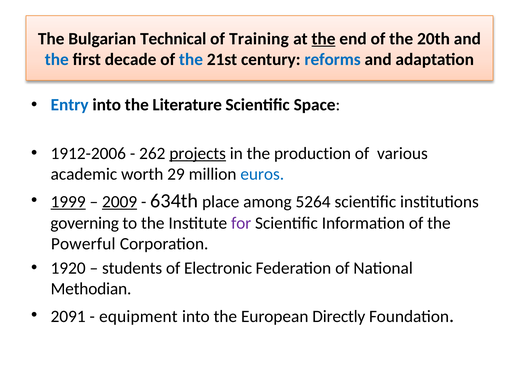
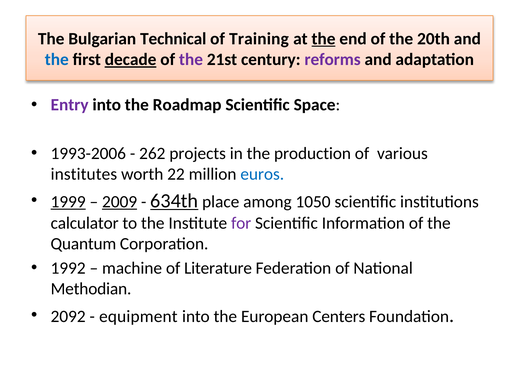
decade underline: none -> present
the at (191, 60) colour: blue -> purple
reforms colour: blue -> purple
Entry colour: blue -> purple
Literature: Literature -> Roadmap
1912-2006: 1912-2006 -> 1993-2006
projects underline: present -> none
academic: academic -> institutes
29: 29 -> 22
634th underline: none -> present
5264: 5264 -> 1050
governing: governing -> calculator
Powerful: Powerful -> Quantum
1920: 1920 -> 1992
students: students -> machine
Electronic: Electronic -> Literature
2091: 2091 -> 2092
Directly: Directly -> Centers
